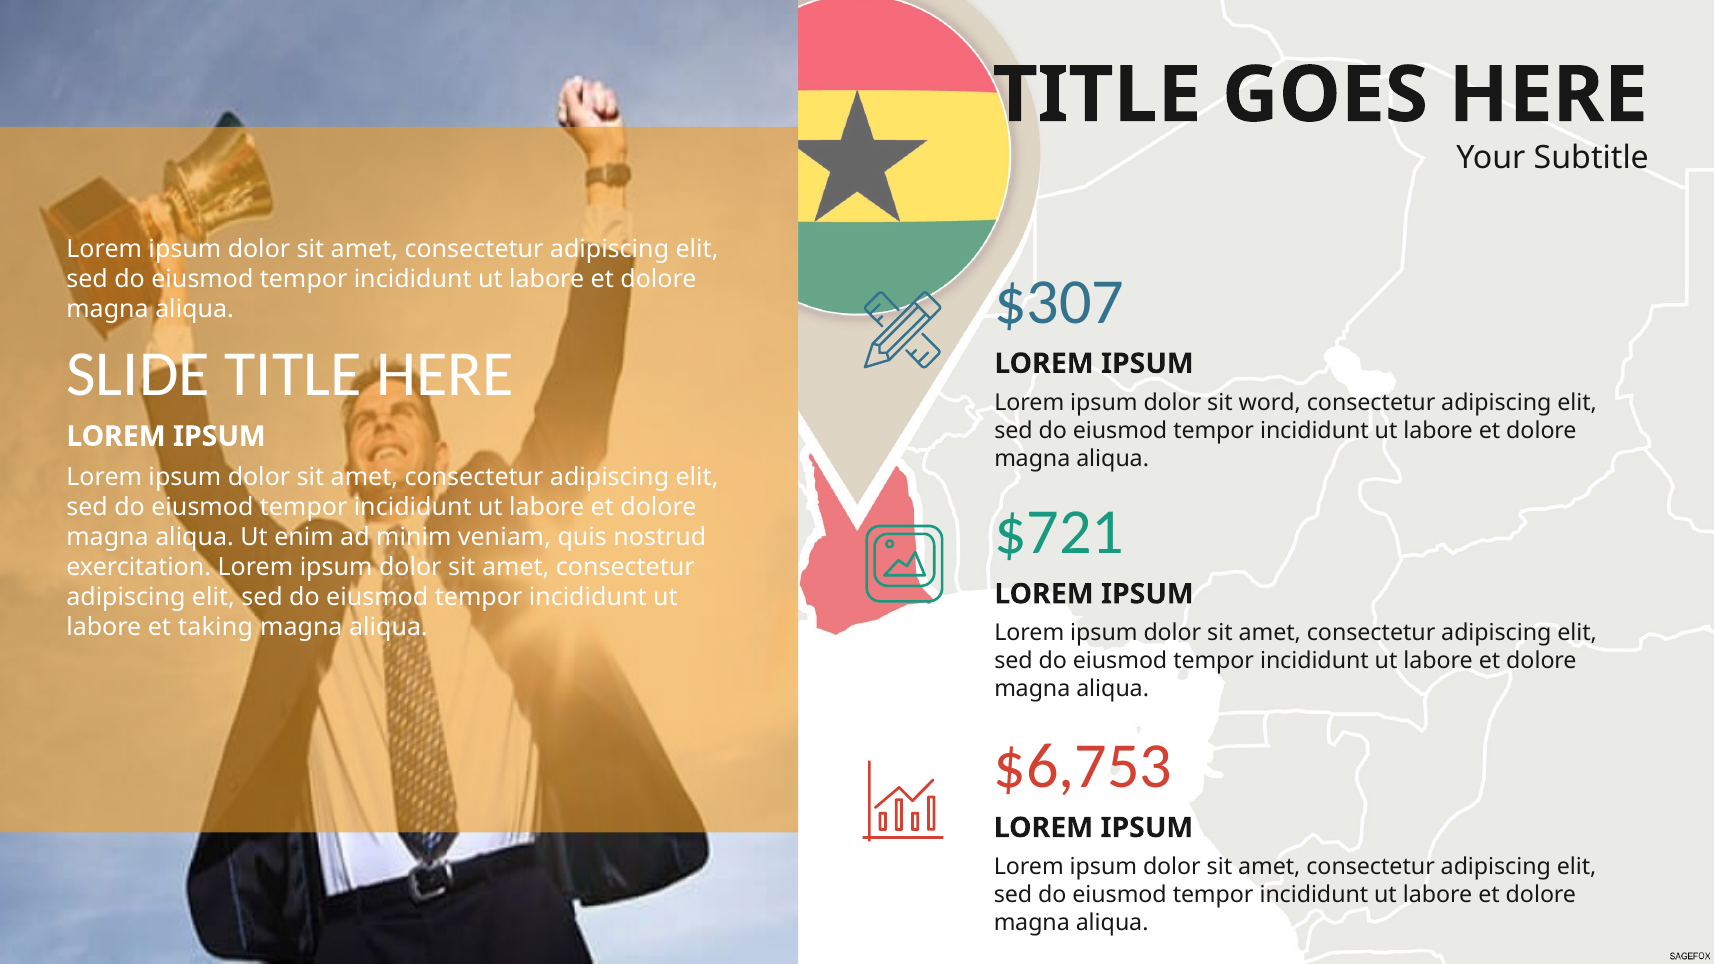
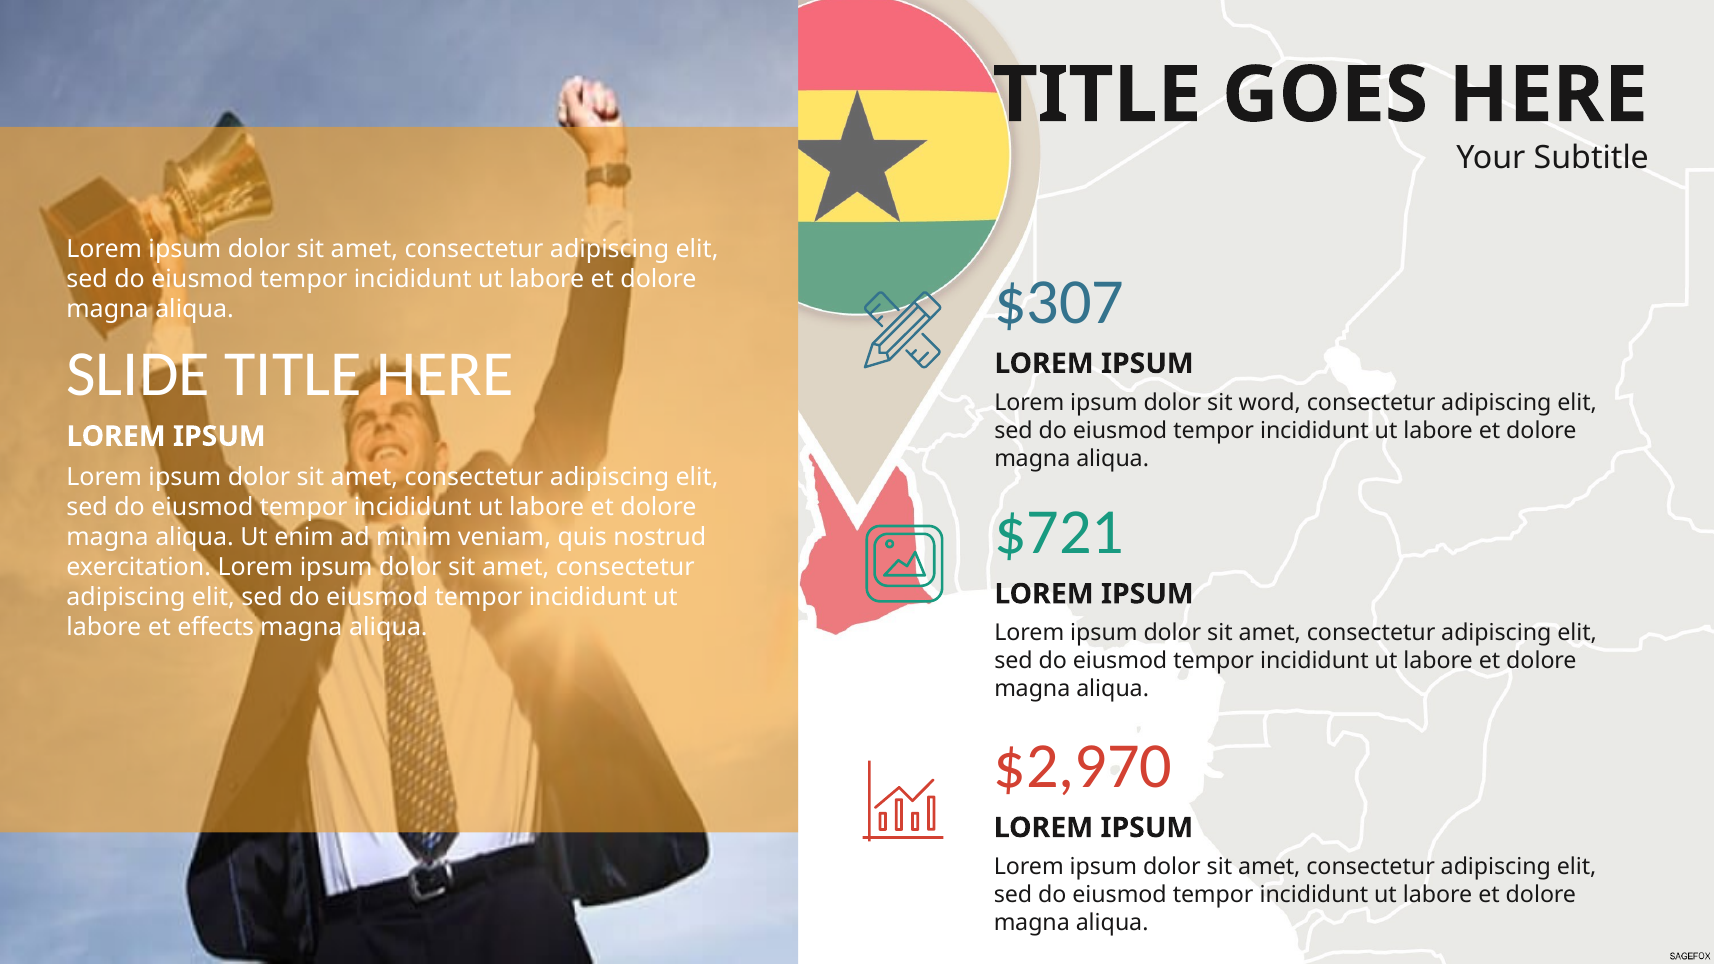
taking: taking -> effects
$6,753: $6,753 -> $2,970
